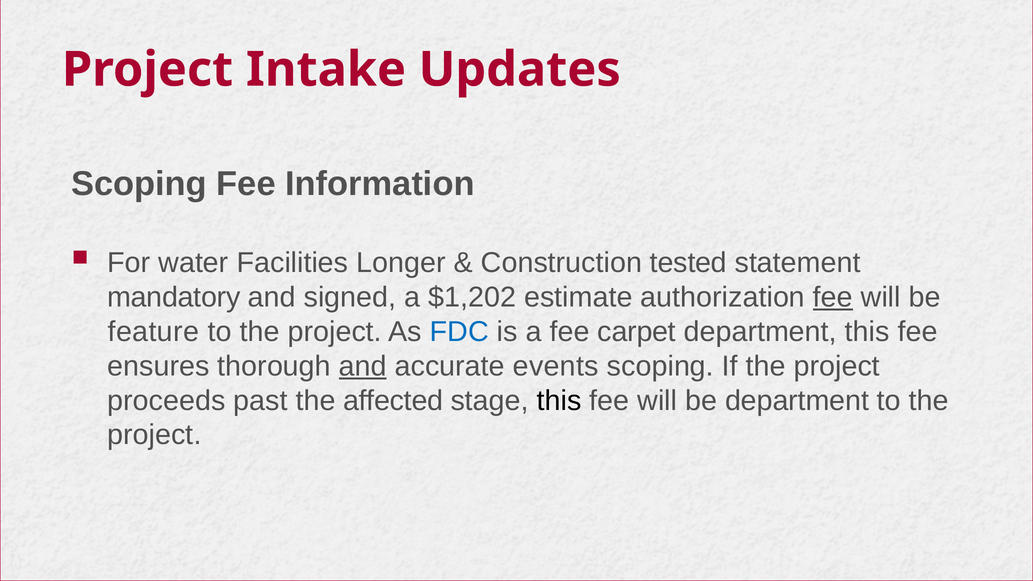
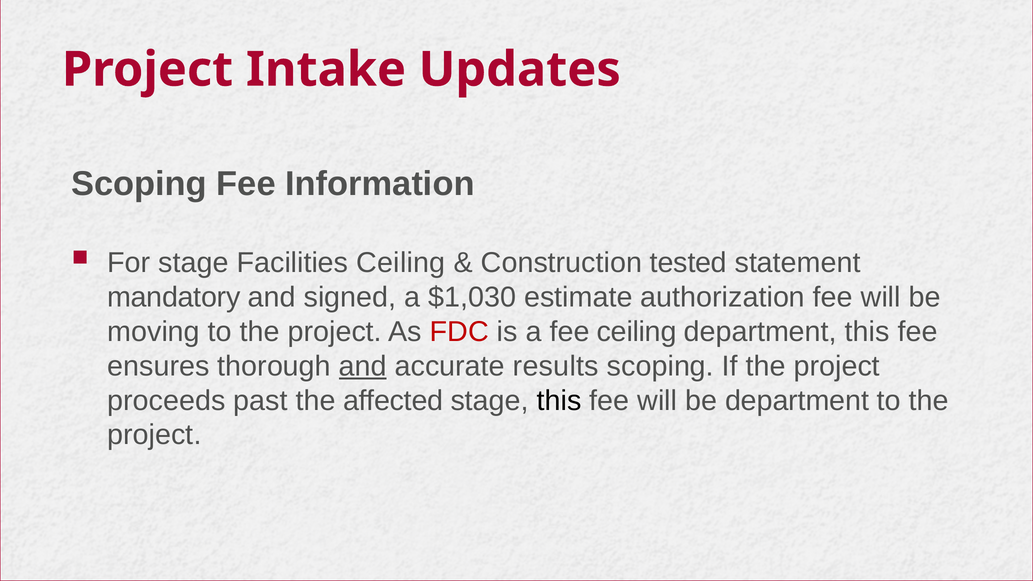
For water: water -> stage
Facilities Longer: Longer -> Ceiling
$1,202: $1,202 -> $1,030
fee at (833, 297) underline: present -> none
feature: feature -> moving
FDC colour: blue -> red
fee carpet: carpet -> ceiling
events: events -> results
